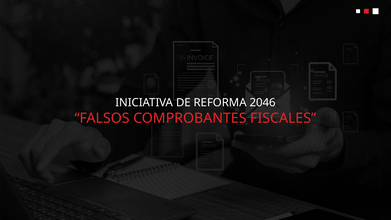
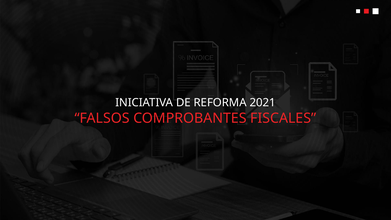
2046: 2046 -> 2021
